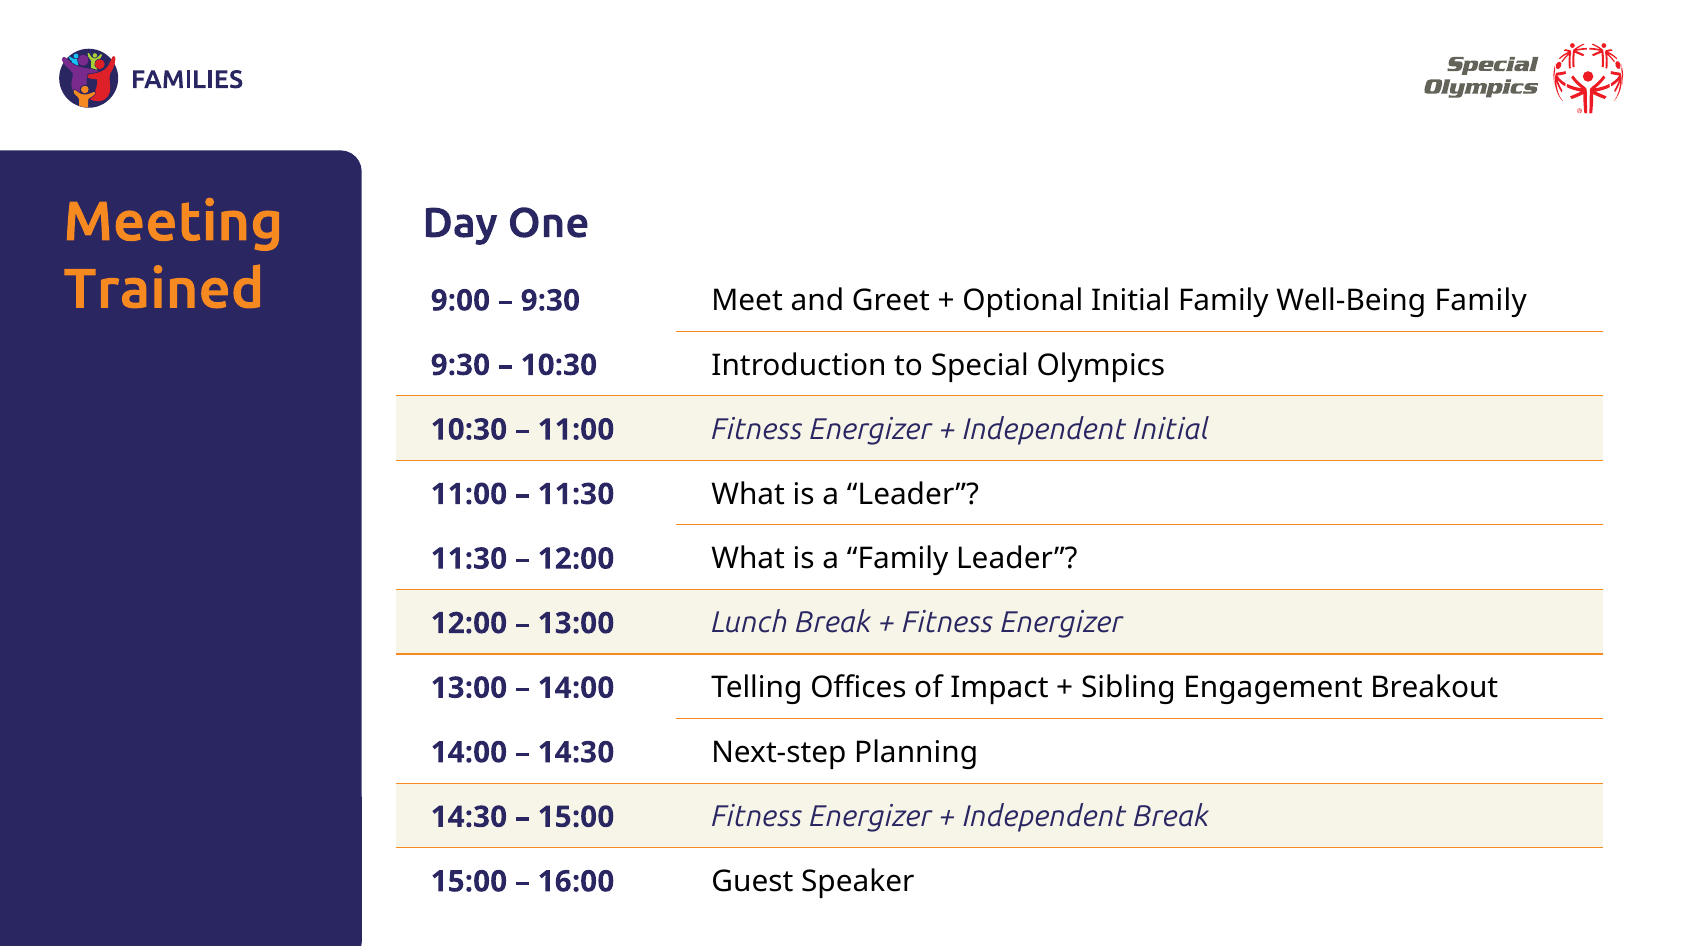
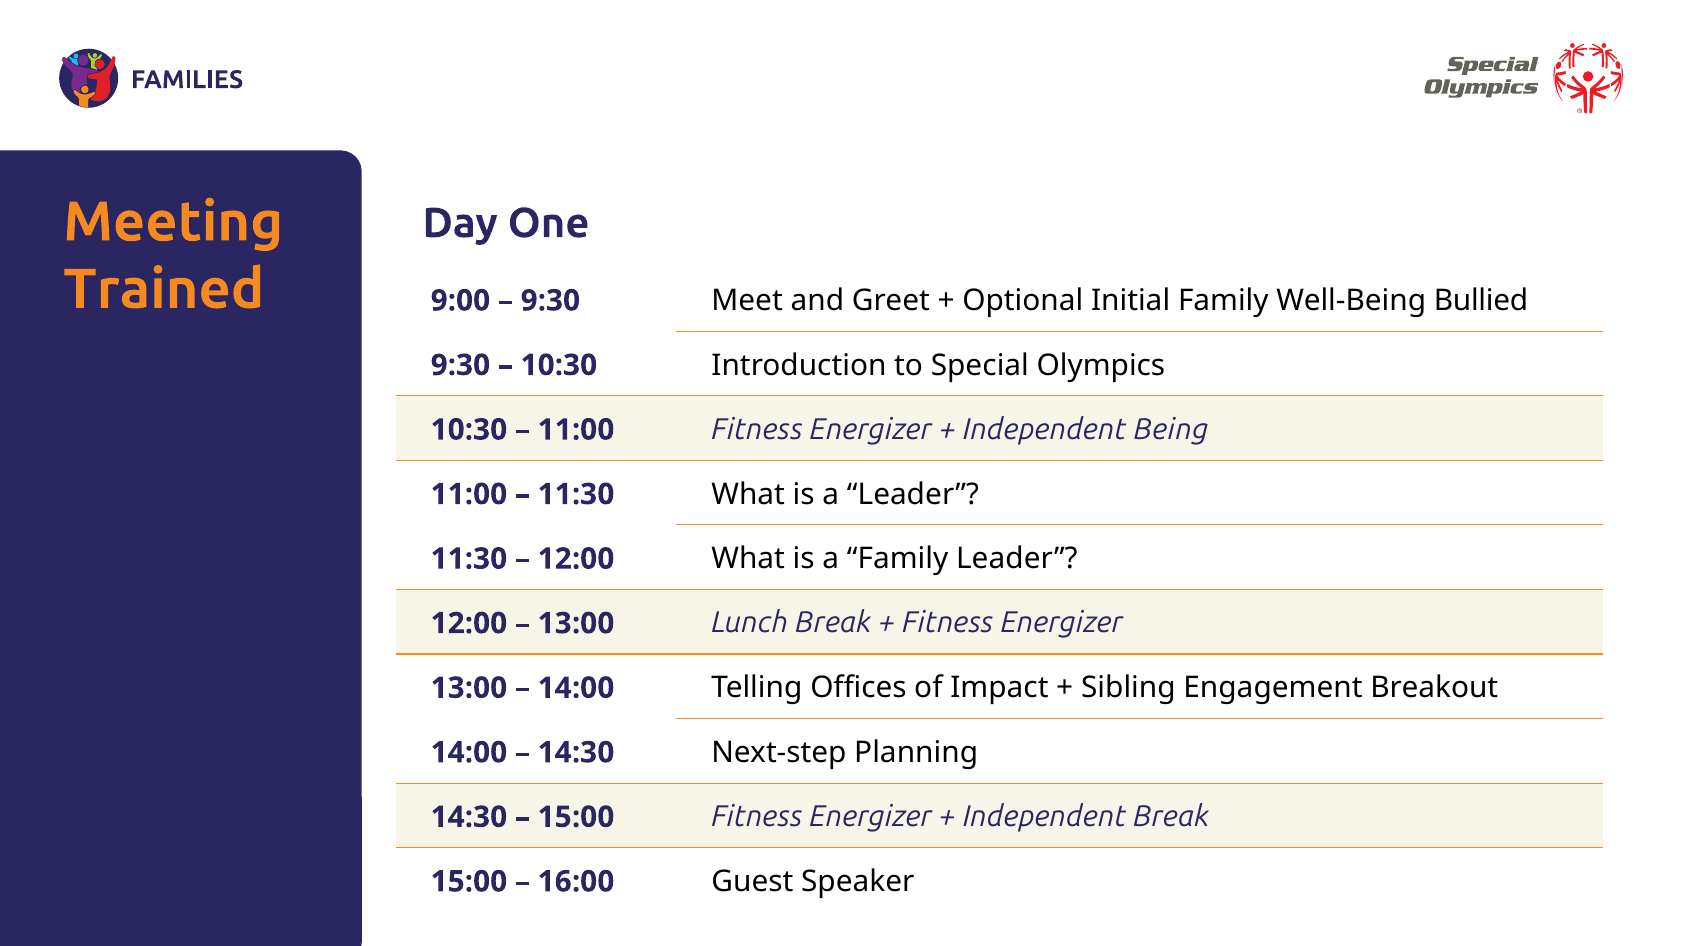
Well-Being Family: Family -> Bullied
Independent Initial: Initial -> Being
